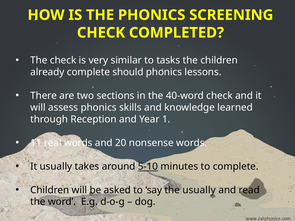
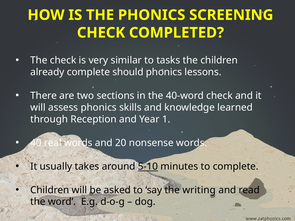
11: 11 -> 40
the usually: usually -> writing
